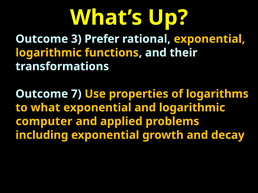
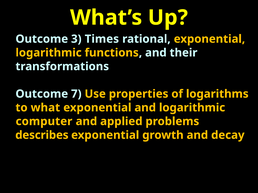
Prefer: Prefer -> Times
including: including -> describes
